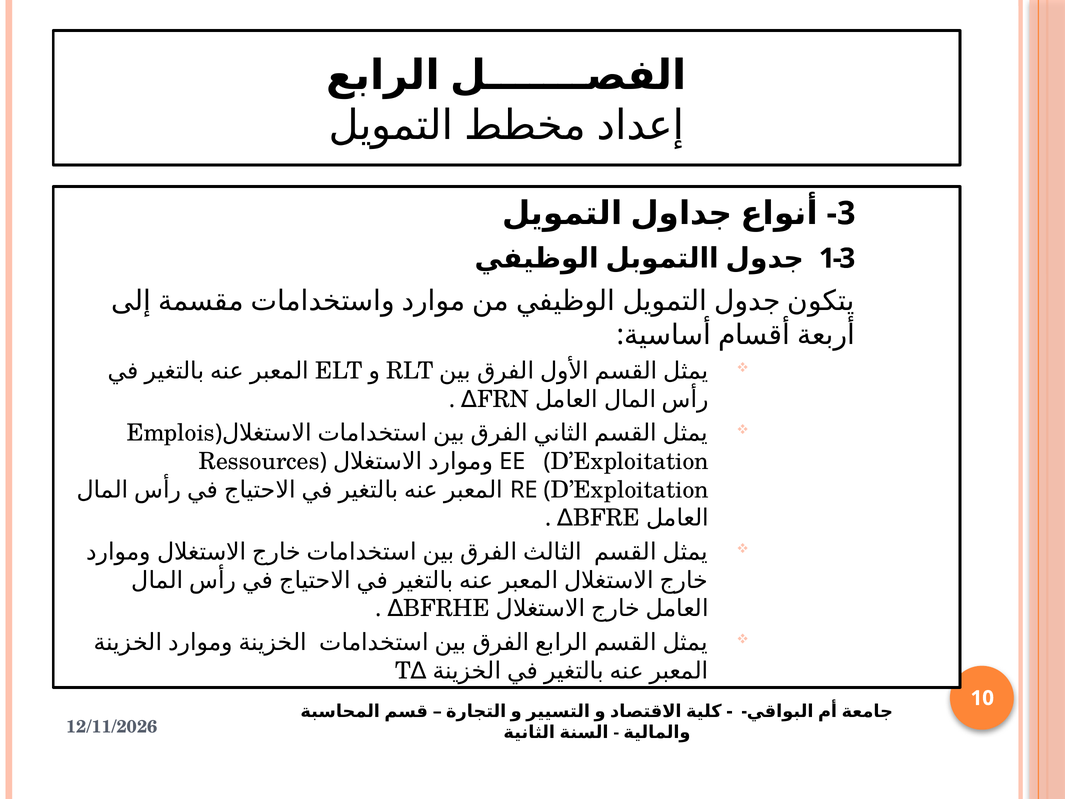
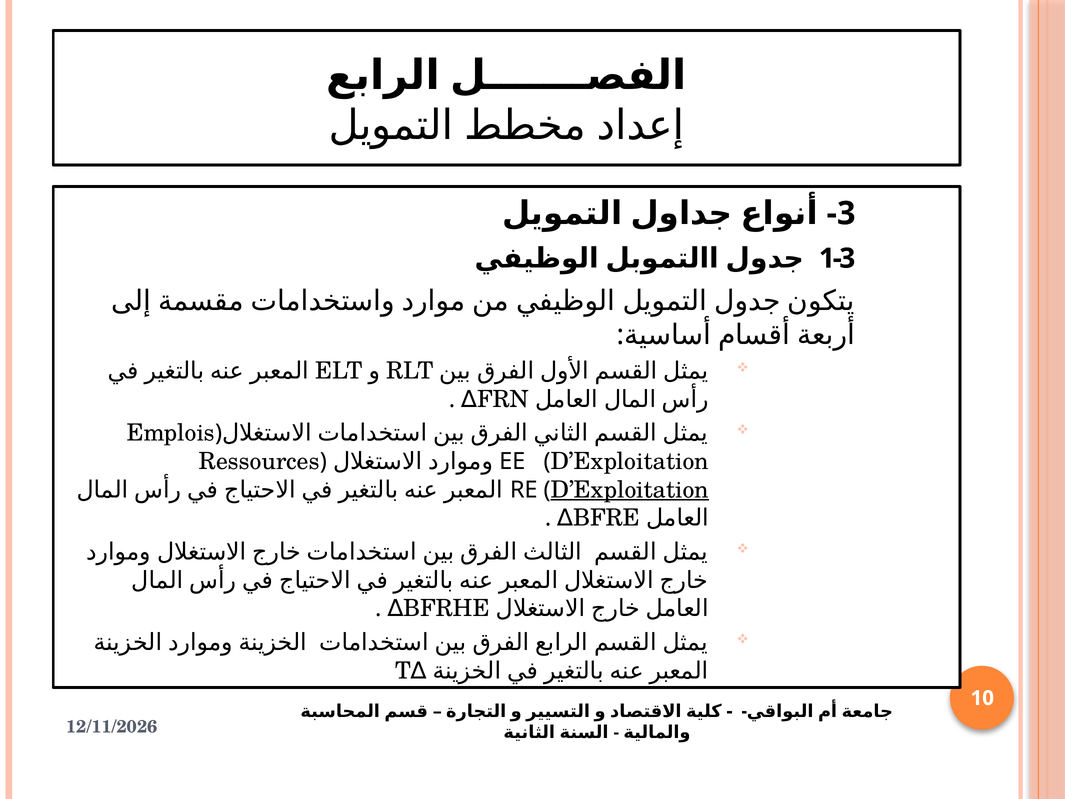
D’Exploitation at (630, 490) underline: none -> present
